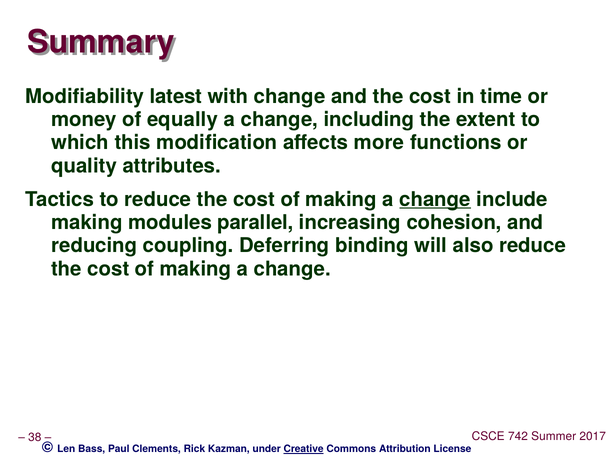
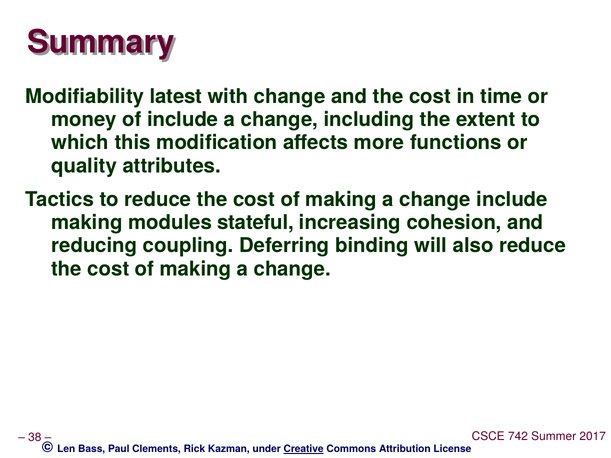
of equally: equally -> include
change at (435, 199) underline: present -> none
parallel: parallel -> stateful
